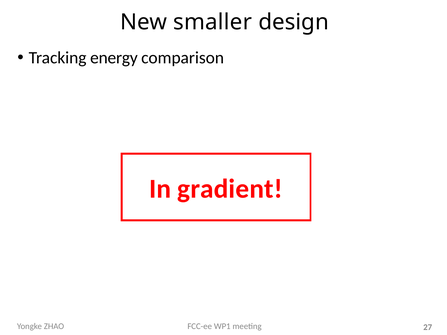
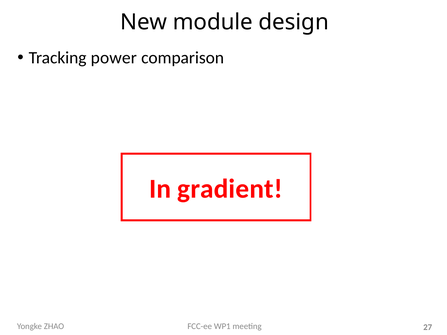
smaller: smaller -> module
energy: energy -> power
